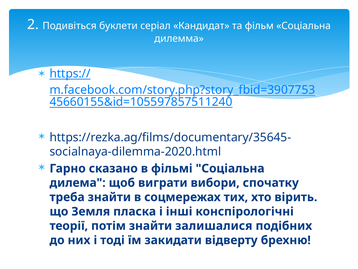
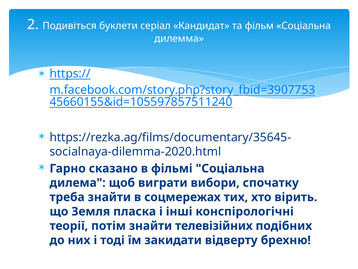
залишалися: залишалися -> телевізійних
